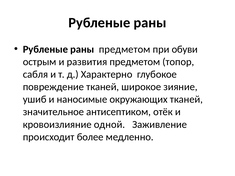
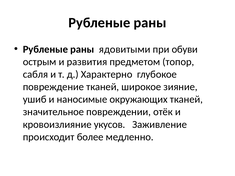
раны предметом: предметом -> ядовитыми
антисептиком: антисептиком -> повреждении
одной: одной -> укусов
